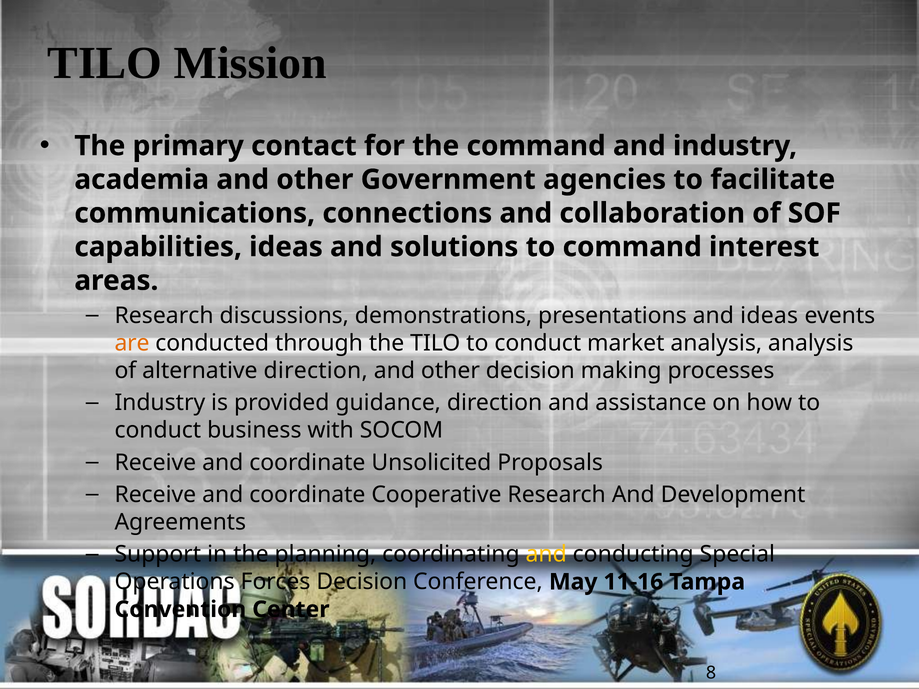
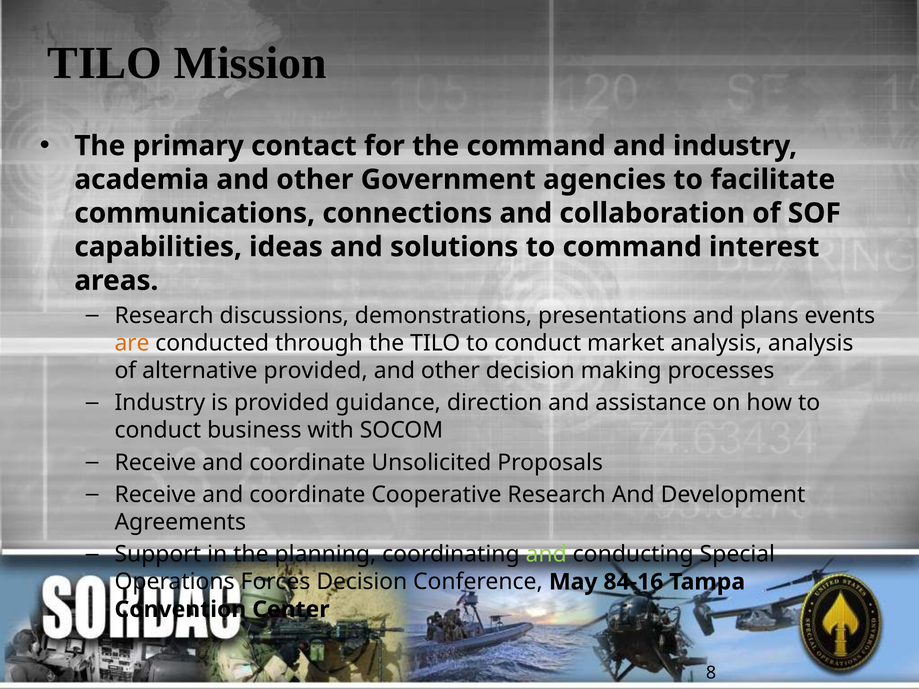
and ideas: ideas -> plans
alternative direction: direction -> provided
and at (546, 554) colour: yellow -> light green
11-16: 11-16 -> 84-16
